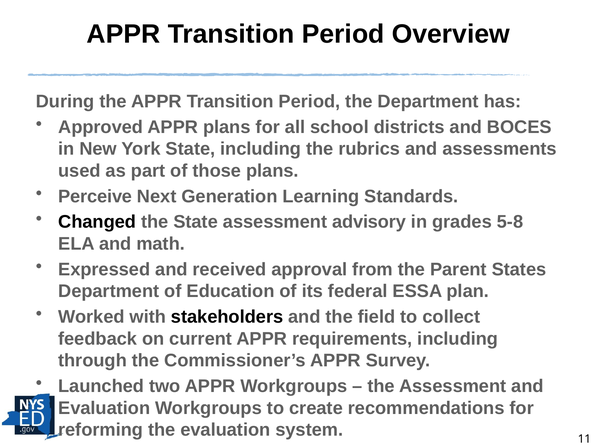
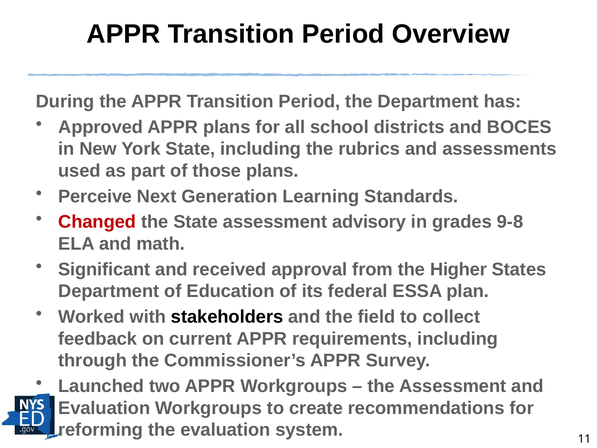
Changed colour: black -> red
5-8: 5-8 -> 9-8
Expressed: Expressed -> Significant
Parent: Parent -> Higher
